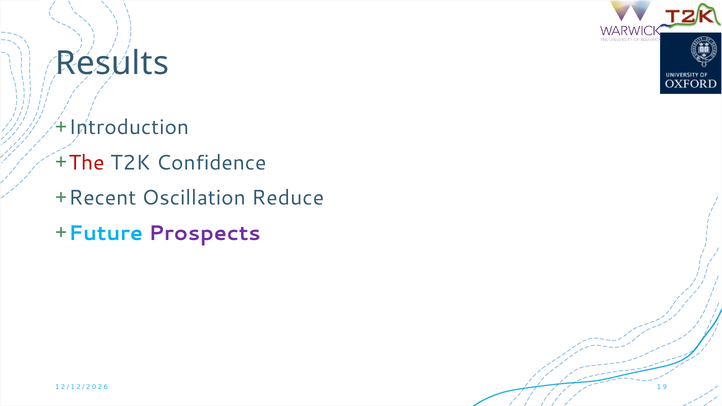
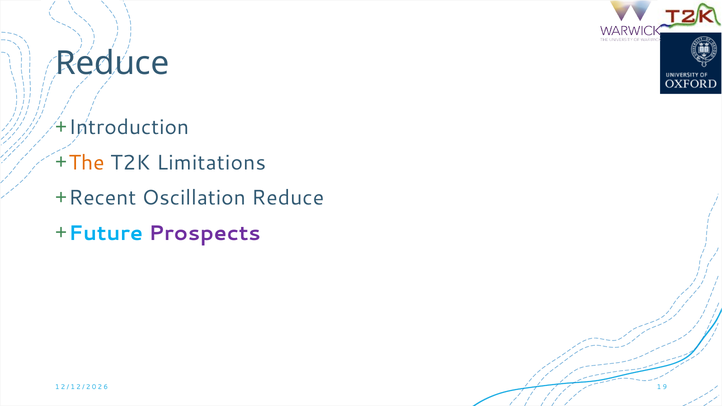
Results at (112, 63): Results -> Reduce
The colour: red -> orange
Confidence: Confidence -> Limitations
